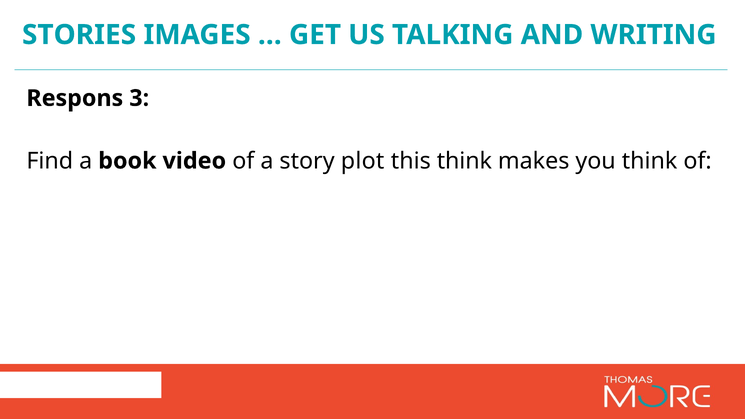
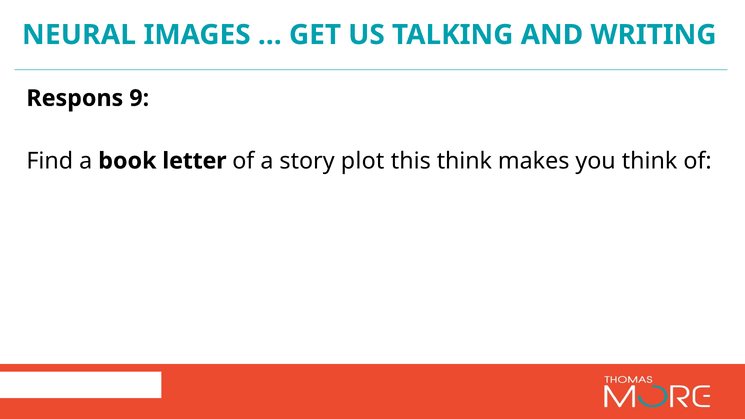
STORIES: STORIES -> NEURAL
3: 3 -> 9
video: video -> letter
